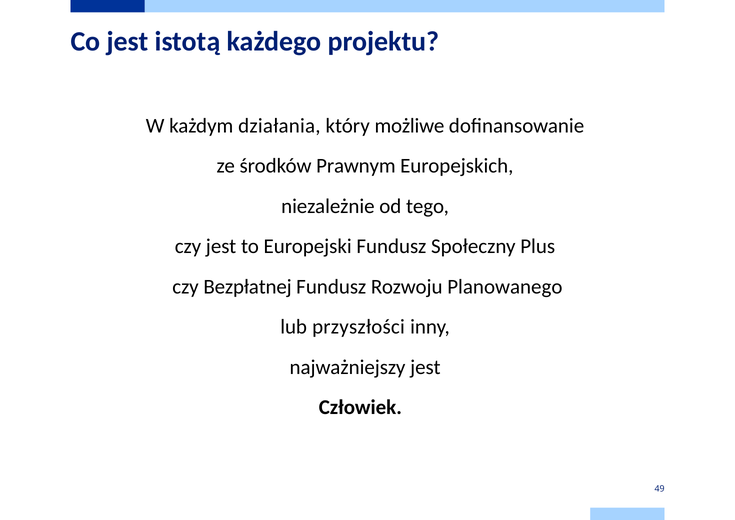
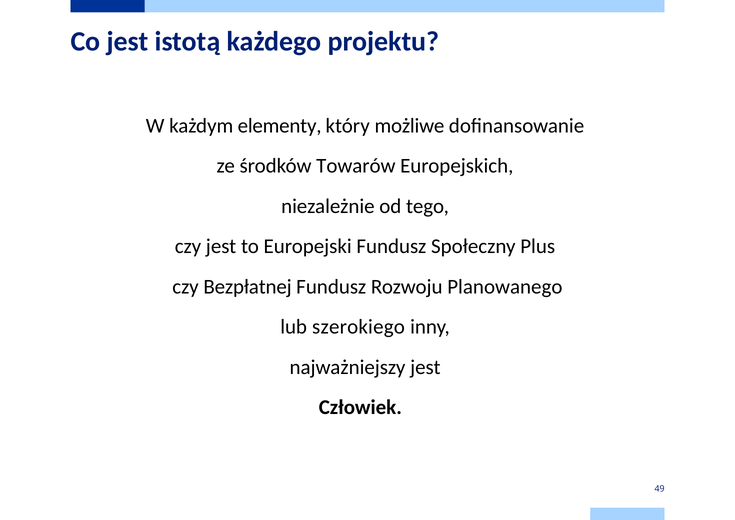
działania: działania -> elementy
Prawnym: Prawnym -> Towarów
przyszłości: przyszłości -> szerokiego
